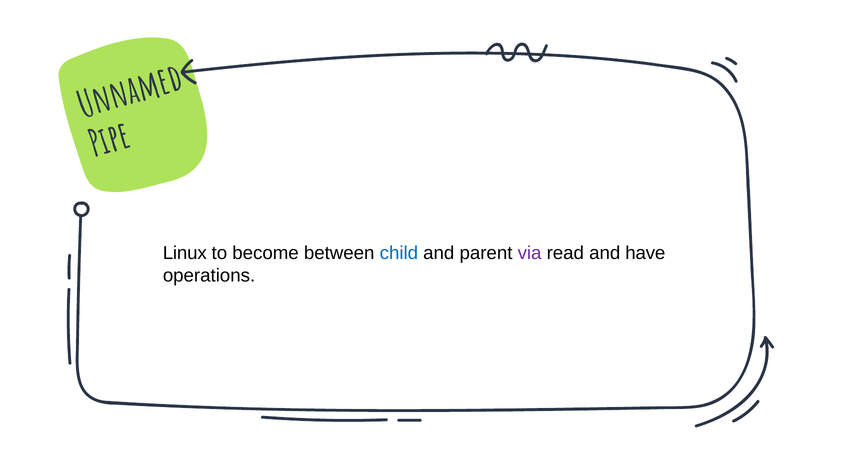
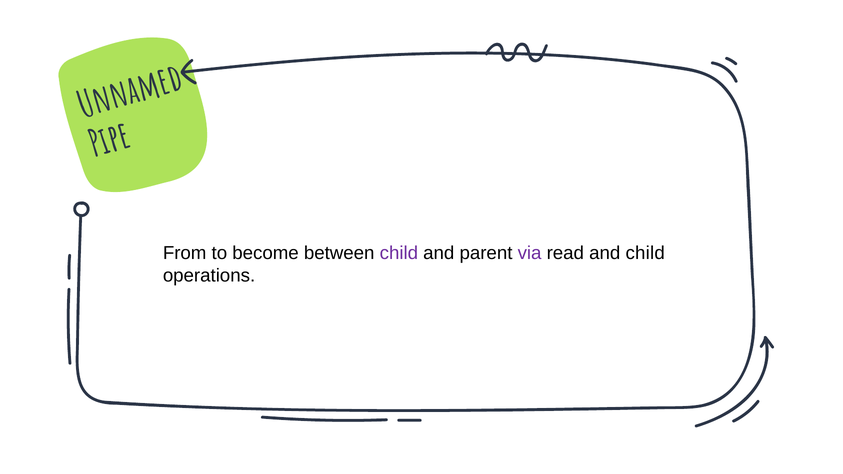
Linux: Linux -> From
child at (399, 253) colour: blue -> purple
and have: have -> child
